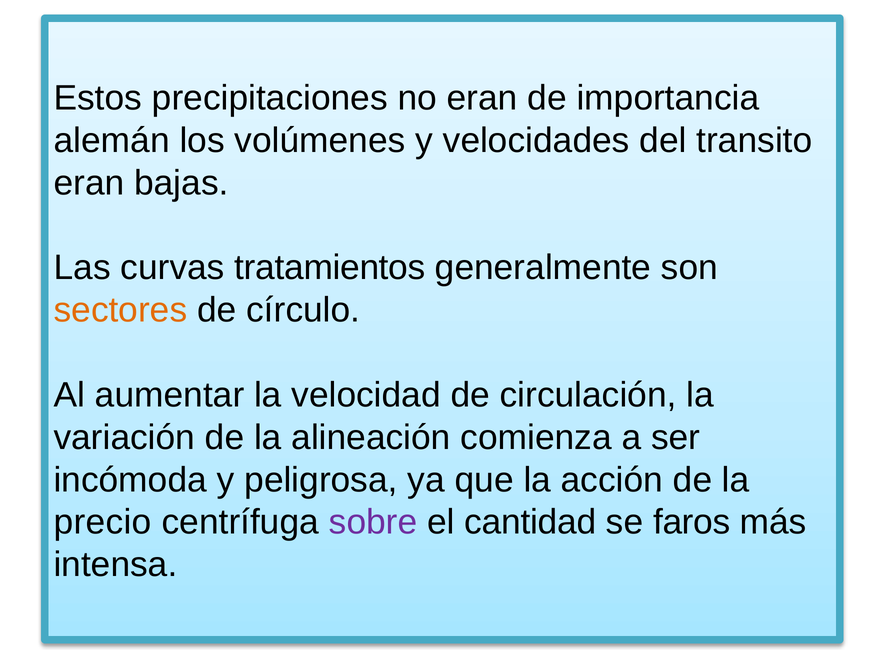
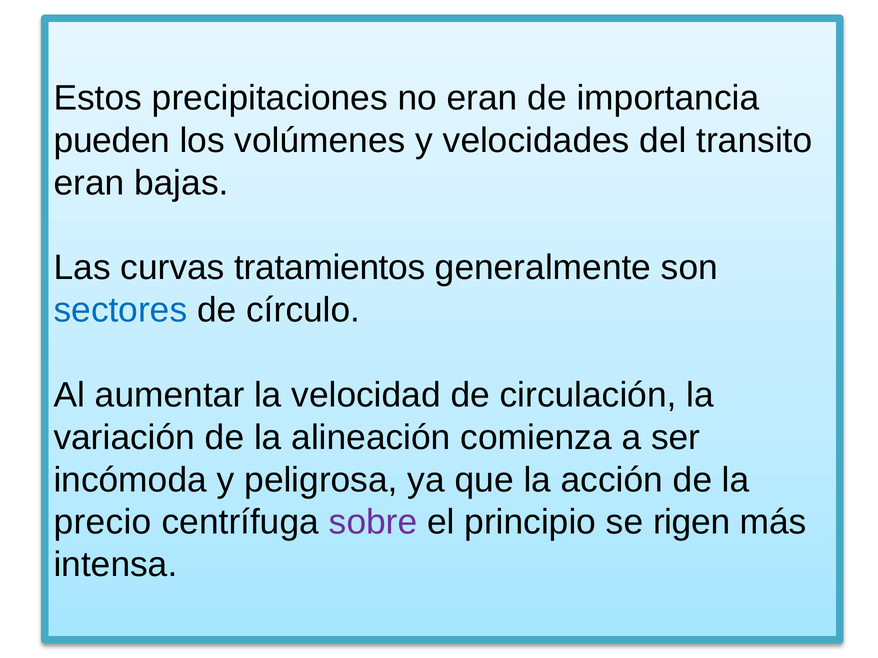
alemán: alemán -> pueden
sectores colour: orange -> blue
cantidad: cantidad -> principio
faros: faros -> rigen
